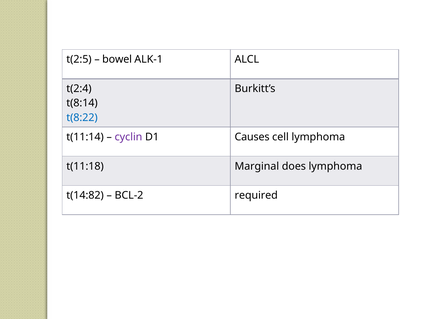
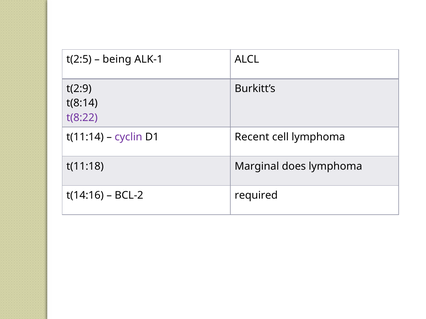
bowel: bowel -> being
t(2:4: t(2:4 -> t(2:9
t(8:22 colour: blue -> purple
Causes: Causes -> Recent
t(14:82: t(14:82 -> t(14:16
